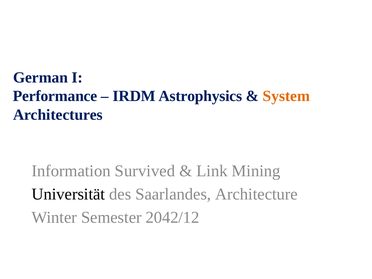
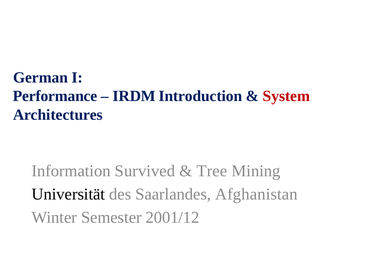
Astrophysics: Astrophysics -> Introduction
System colour: orange -> red
Link: Link -> Tree
Architecture: Architecture -> Afghanistan
2042/12: 2042/12 -> 2001/12
